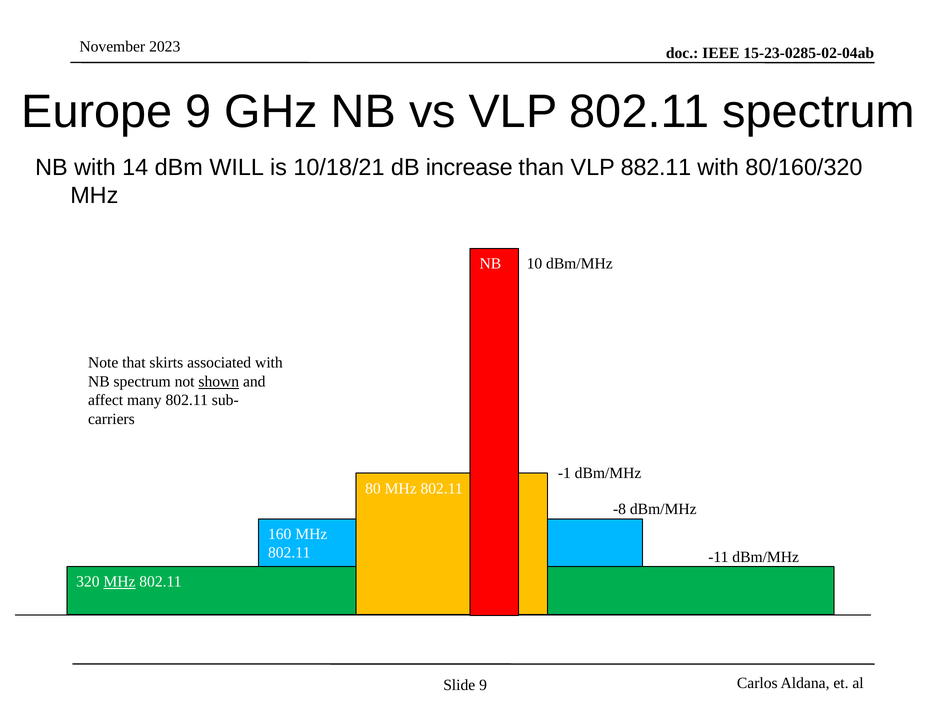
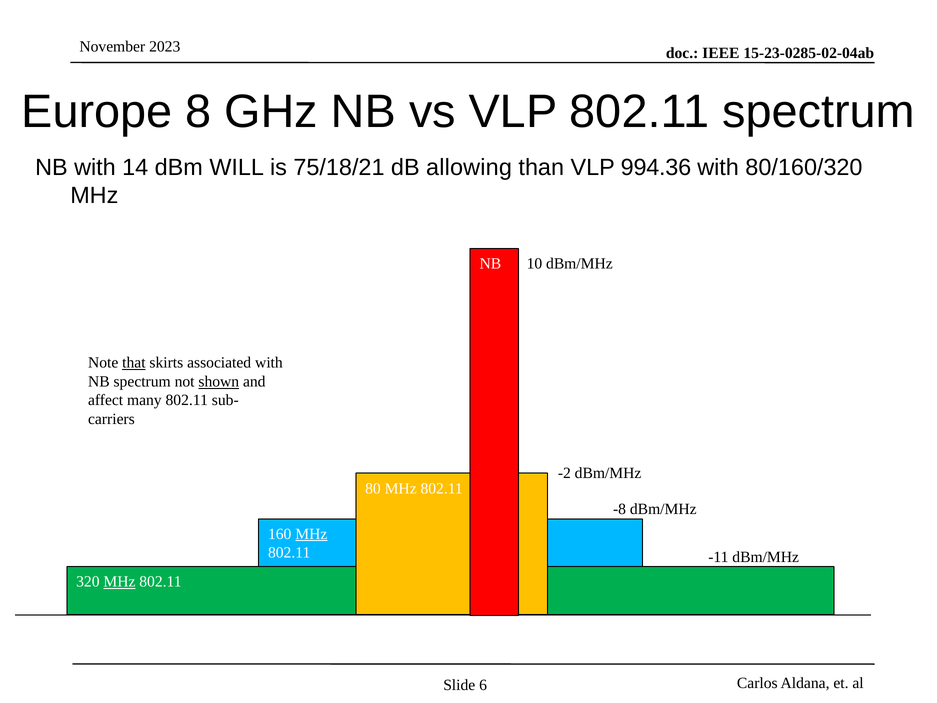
Europe 9: 9 -> 8
10/18/21: 10/18/21 -> 75/18/21
increase: increase -> allowing
882.11: 882.11 -> 994.36
that underline: none -> present
-1: -1 -> -2
MHz at (311, 534) underline: none -> present
Slide 9: 9 -> 6
